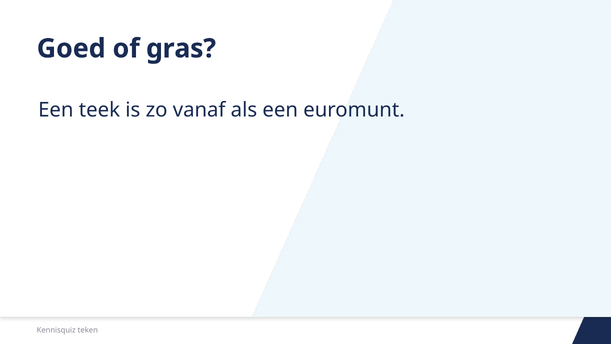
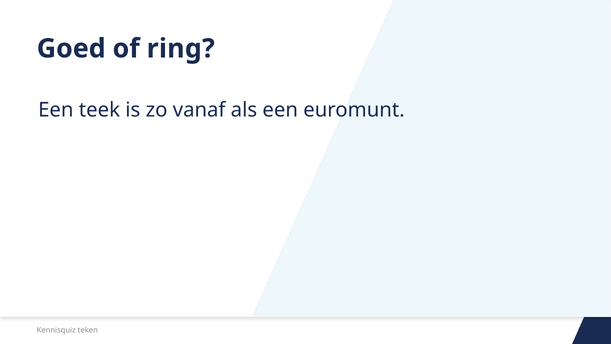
gras: gras -> ring
